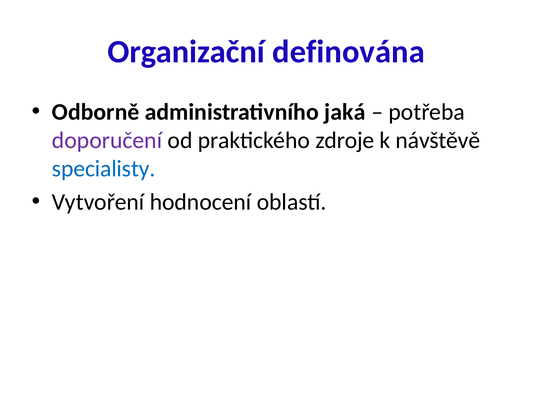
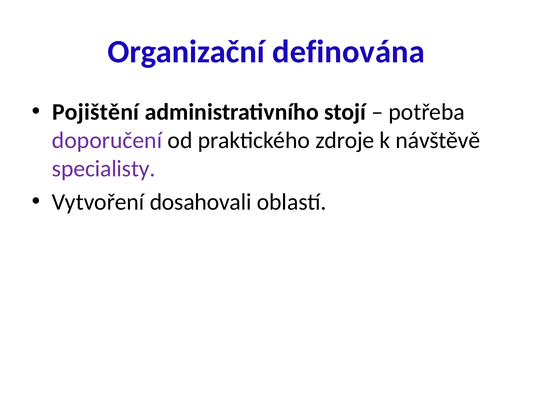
Odborně: Odborně -> Pojištění
jaká: jaká -> stojí
specialisty colour: blue -> purple
hodnocení: hodnocení -> dosahovali
